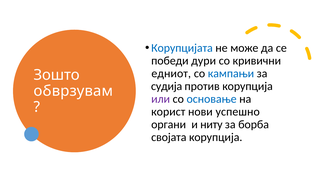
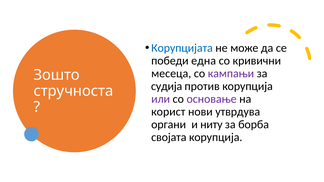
дури: дури -> една
едниот: едниот -> месеца
кампањи colour: blue -> purple
обврзувам: обврзувам -> стручноста
основање colour: blue -> purple
успешно: успешно -> утврдува
